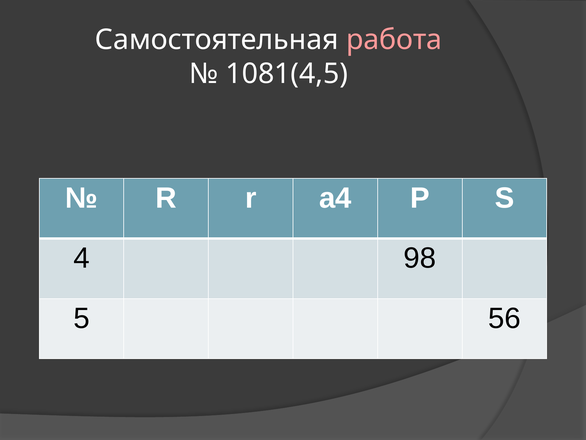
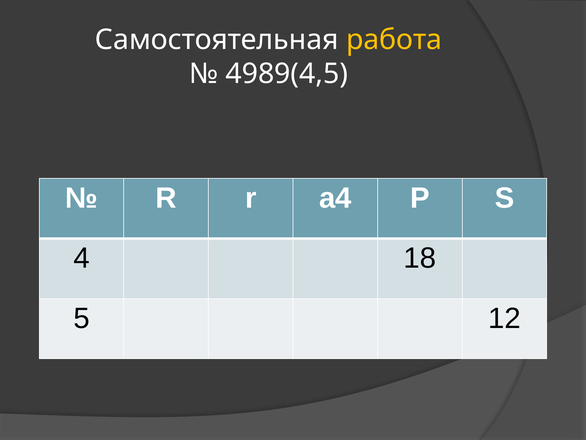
работа colour: pink -> yellow
1081(4,5: 1081(4,5 -> 4989(4,5
98: 98 -> 18
56: 56 -> 12
